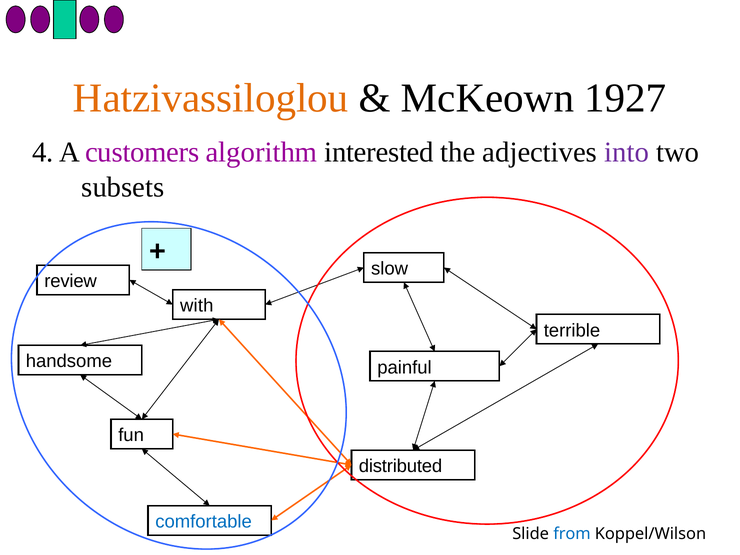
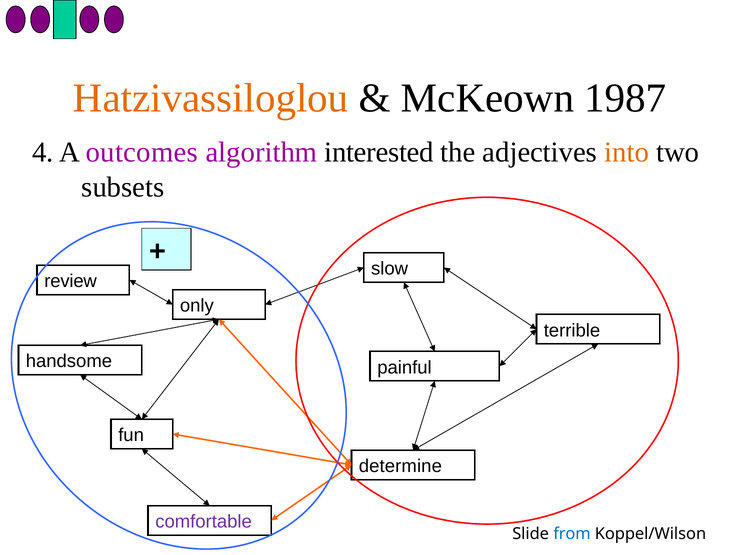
1927: 1927 -> 1987
customers: customers -> outcomes
into colour: purple -> orange
with: with -> only
distributed: distributed -> determine
comfortable colour: blue -> purple
